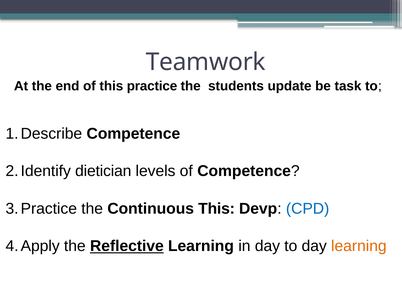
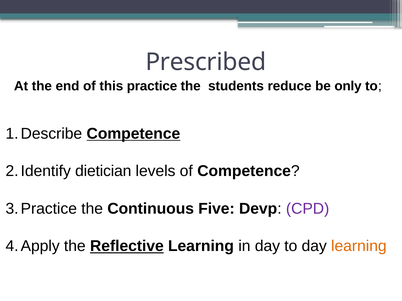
Teamwork: Teamwork -> Prescribed
update: update -> reduce
task: task -> only
Competence at (133, 134) underline: none -> present
Continuous This: This -> Five
CPD colour: blue -> purple
